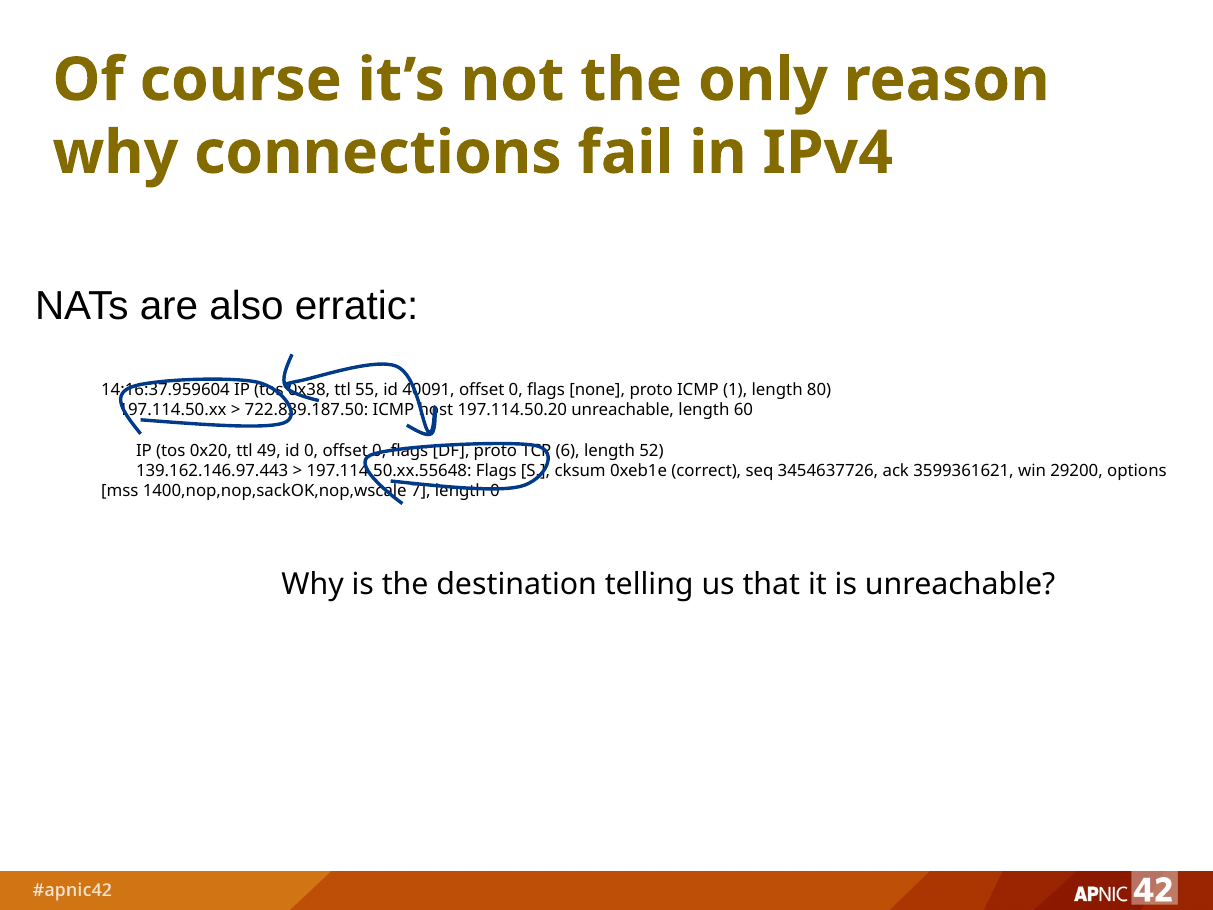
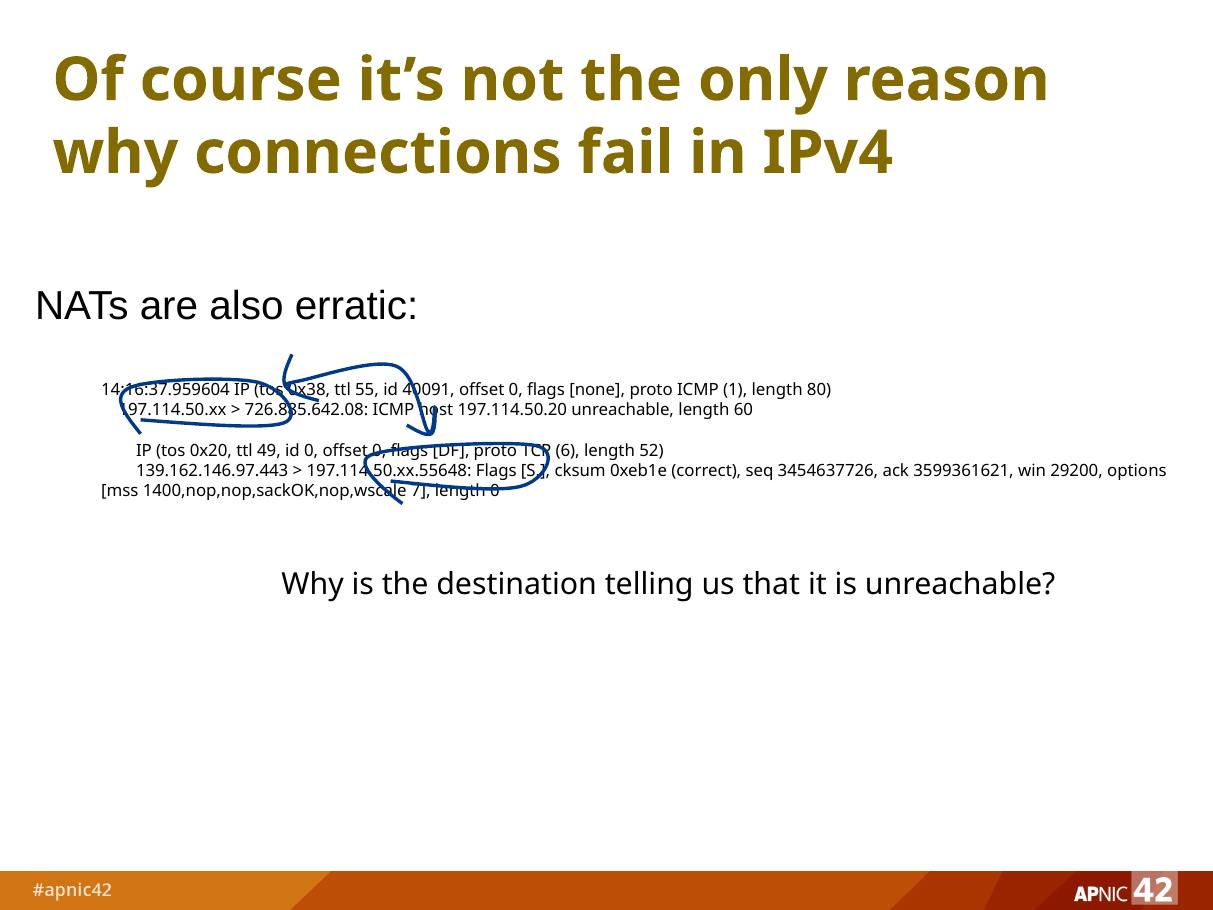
722.839.187.50: 722.839.187.50 -> 726.885.642.08
